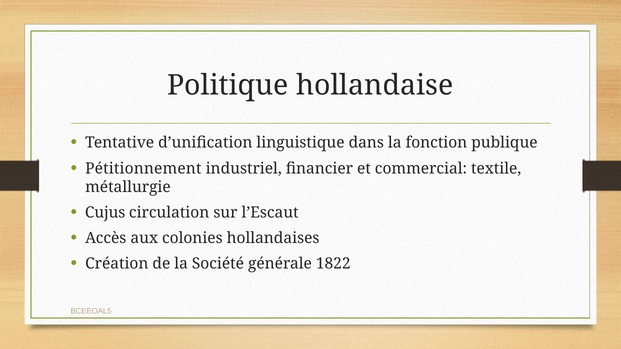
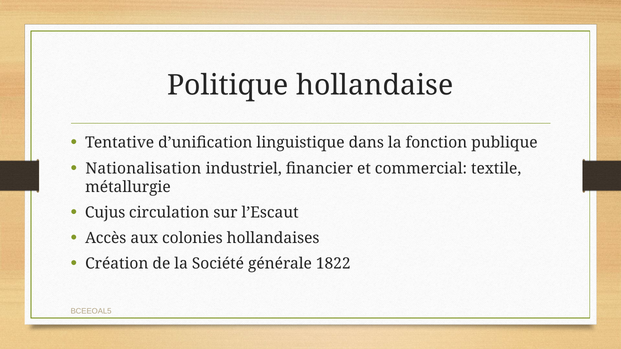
Pétitionnement: Pétitionnement -> Nationalisation
